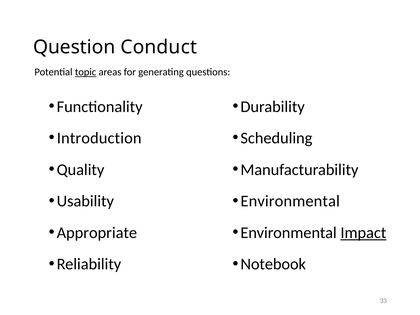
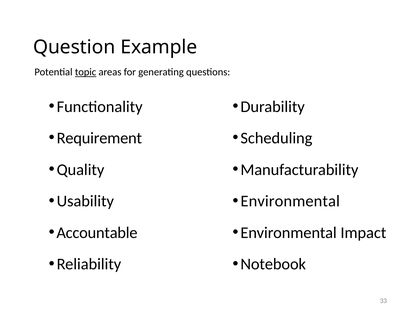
Conduct: Conduct -> Example
Introduction: Introduction -> Requirement
Appropriate: Appropriate -> Accountable
Impact underline: present -> none
